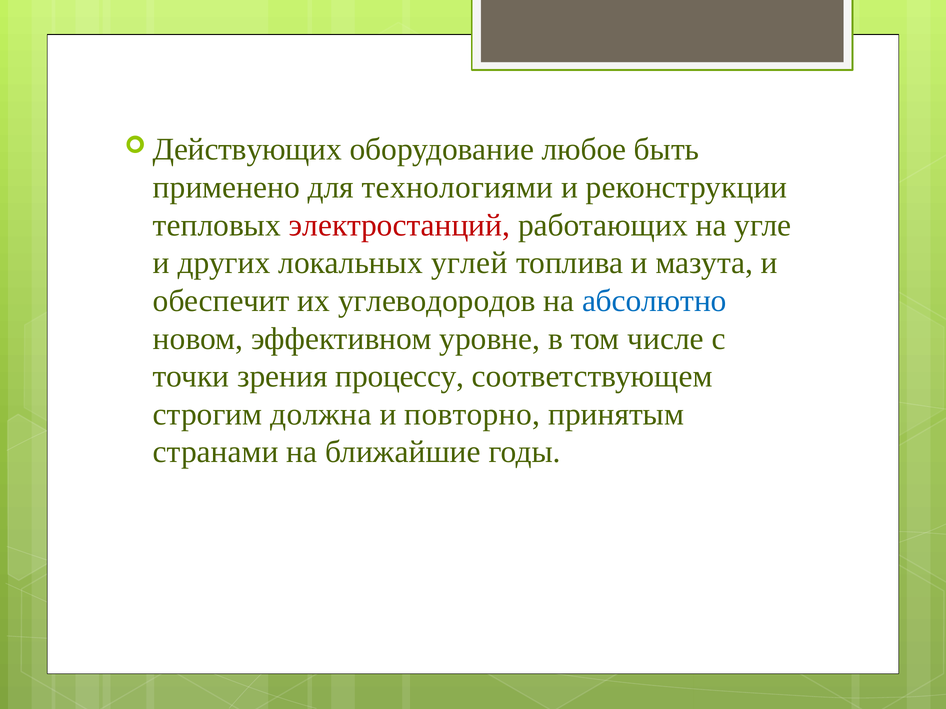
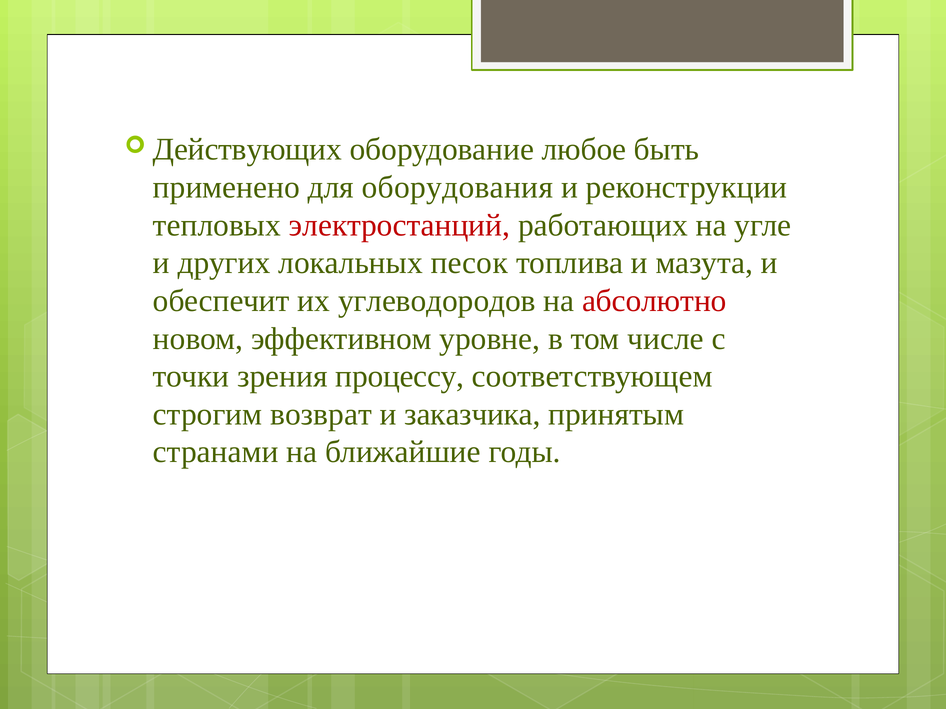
технологиями: технологиями -> оборудования
углей: углей -> песок
абсолютно colour: blue -> red
должна: должна -> возврат
повторно: повторно -> заказчика
